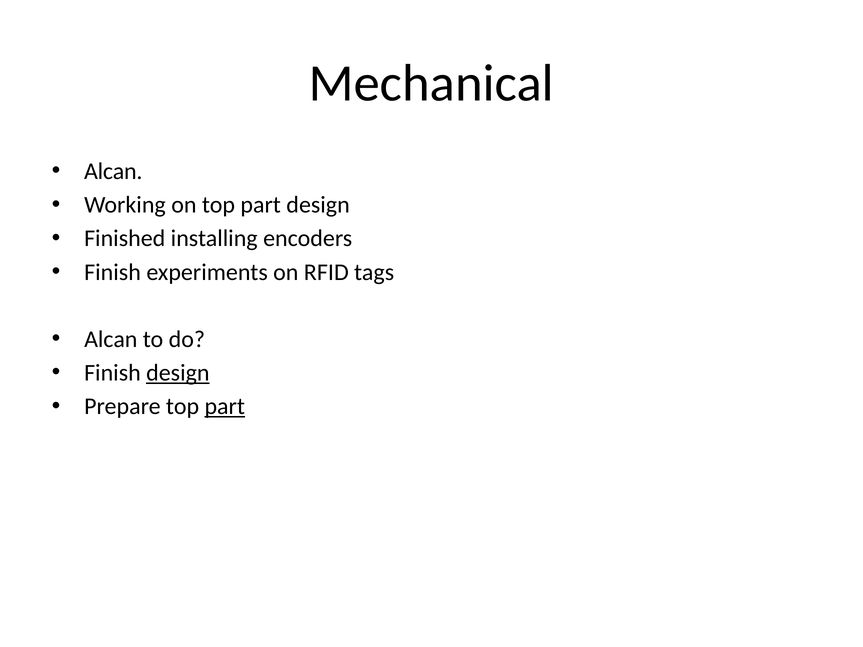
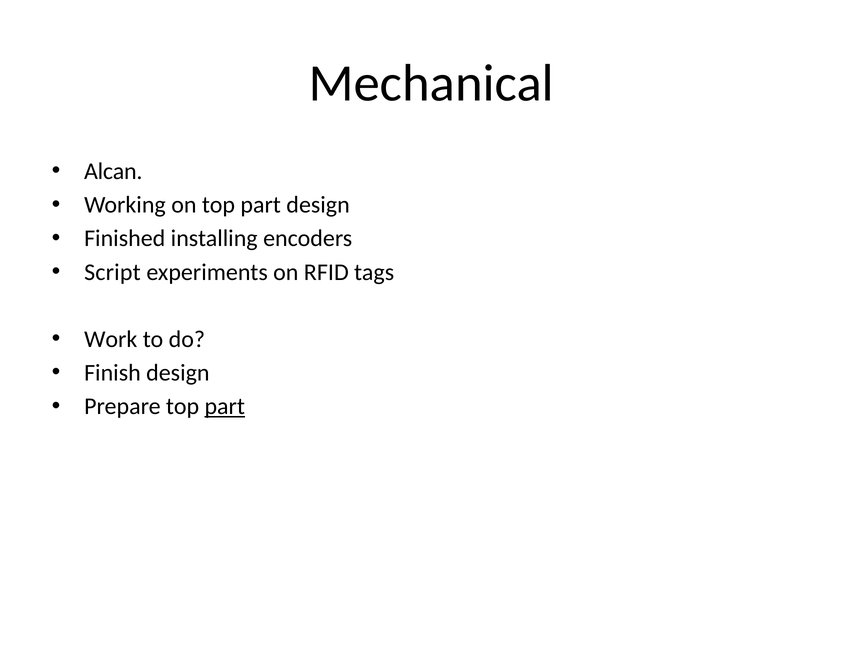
Finish at (113, 272): Finish -> Script
Alcan at (111, 339): Alcan -> Work
design at (178, 373) underline: present -> none
